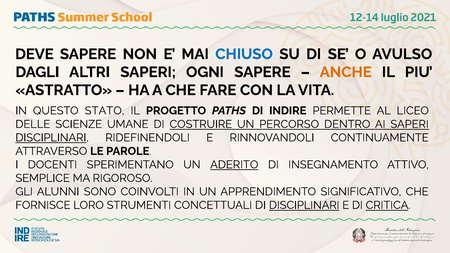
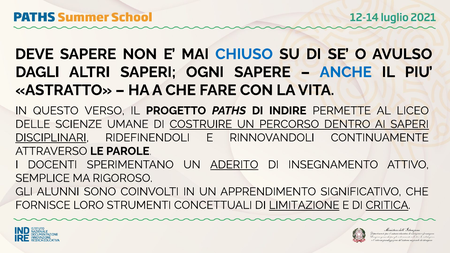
ANCHE colour: orange -> blue
STATO: STATO -> VERSO
DI DISCIPLINARI: DISCIPLINARI -> LIMITAZIONE
